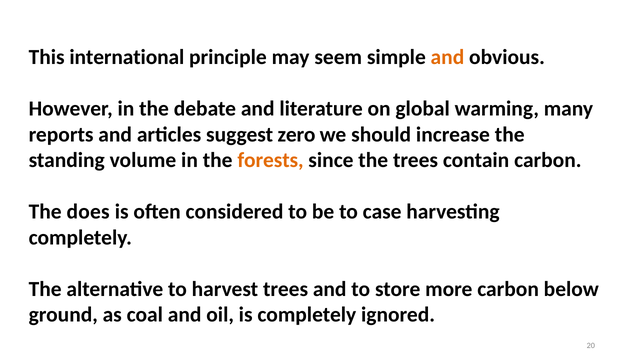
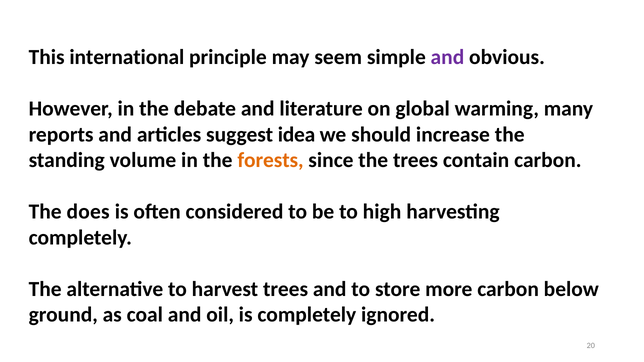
and at (447, 57) colour: orange -> purple
zero: zero -> idea
case: case -> high
